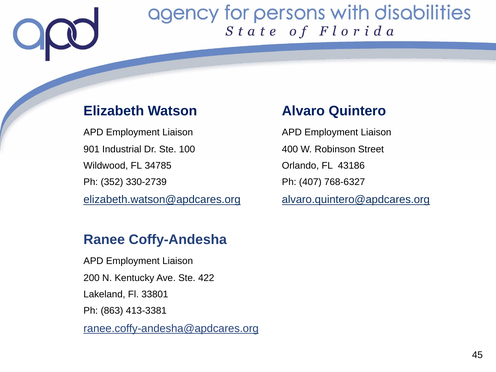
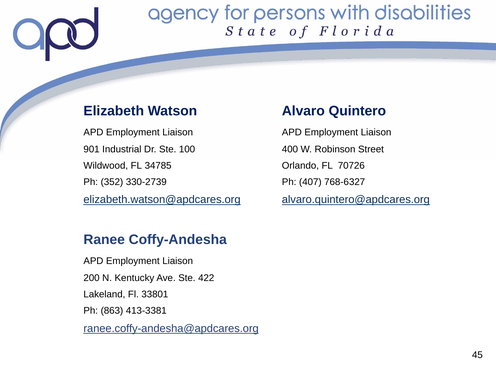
43186: 43186 -> 70726
